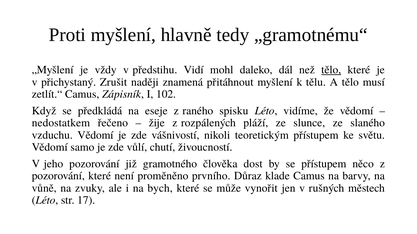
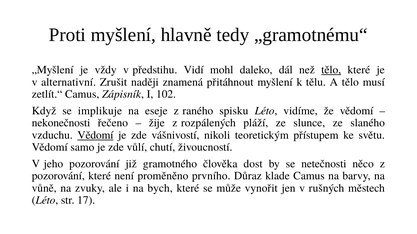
přichystaný: přichystaný -> alternativní
předkládá: předkládá -> implikuje
nedostatkem: nedostatkem -> nekonečnosti
Vědomí at (95, 135) underline: none -> present
se přístupem: přístupem -> netečnosti
